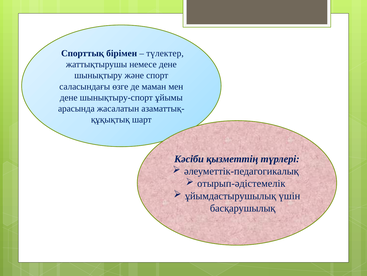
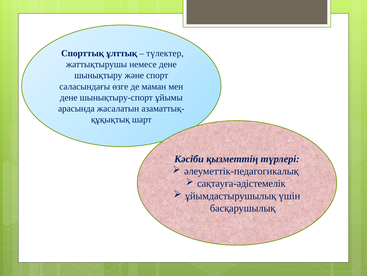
бірімен: бірімен -> ұлттық
отырып-әдістемелік: отырып-әдістемелік -> сақтауға-әдістемелік
